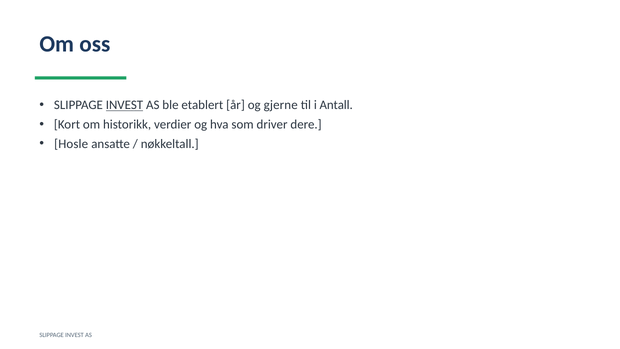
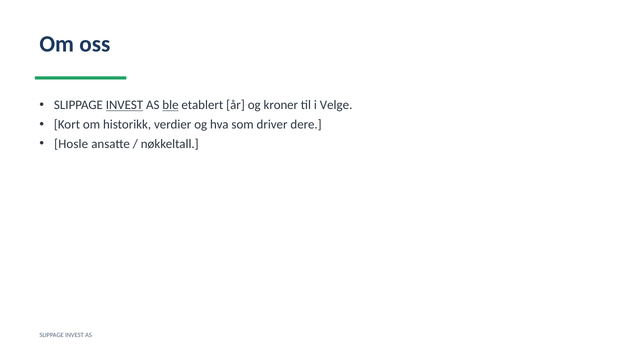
ble underline: none -> present
gjerne: gjerne -> kroner
Antall: Antall -> Velge
